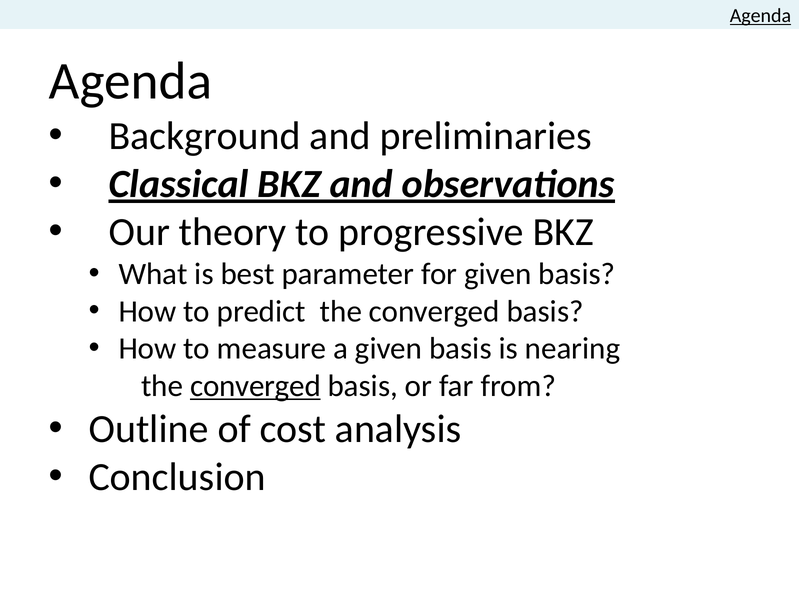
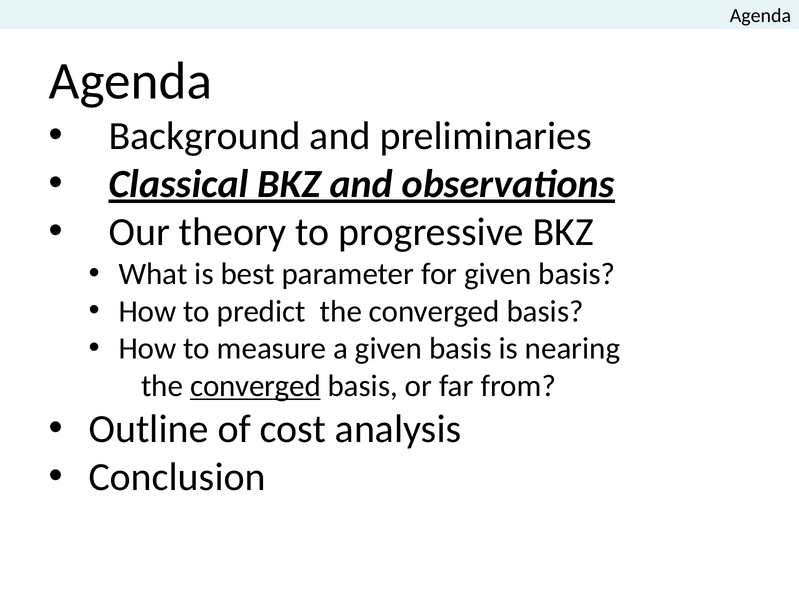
Agenda at (760, 16) underline: present -> none
